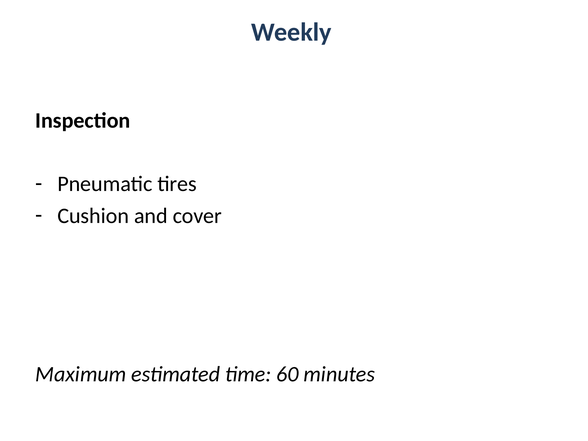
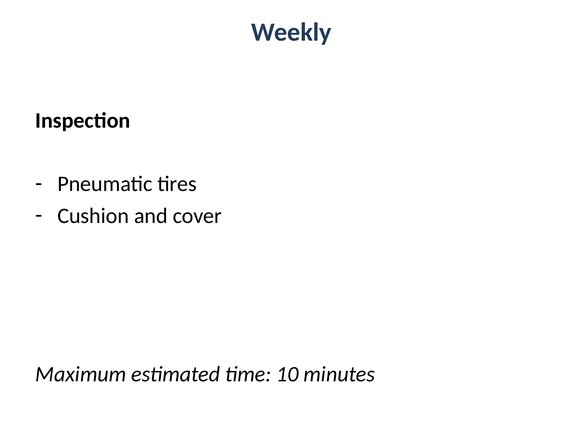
60: 60 -> 10
